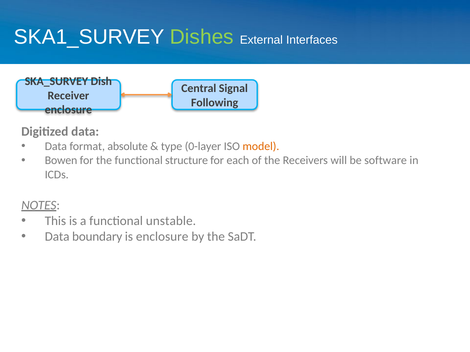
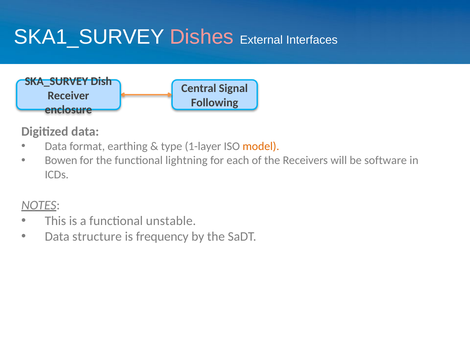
Dishes colour: light green -> pink
absolute: absolute -> earthing
0-layer: 0-layer -> 1-layer
structure: structure -> lightning
boundary: boundary -> structure
is enclosure: enclosure -> frequency
